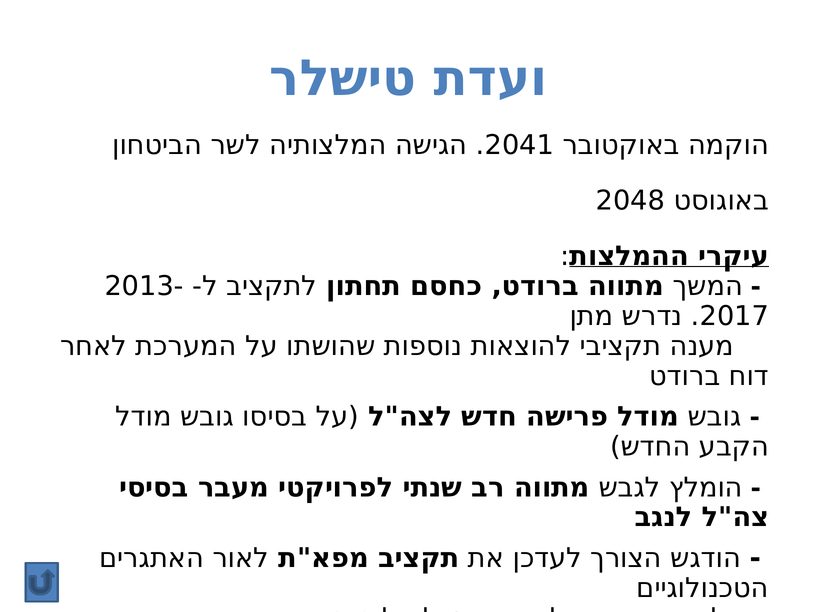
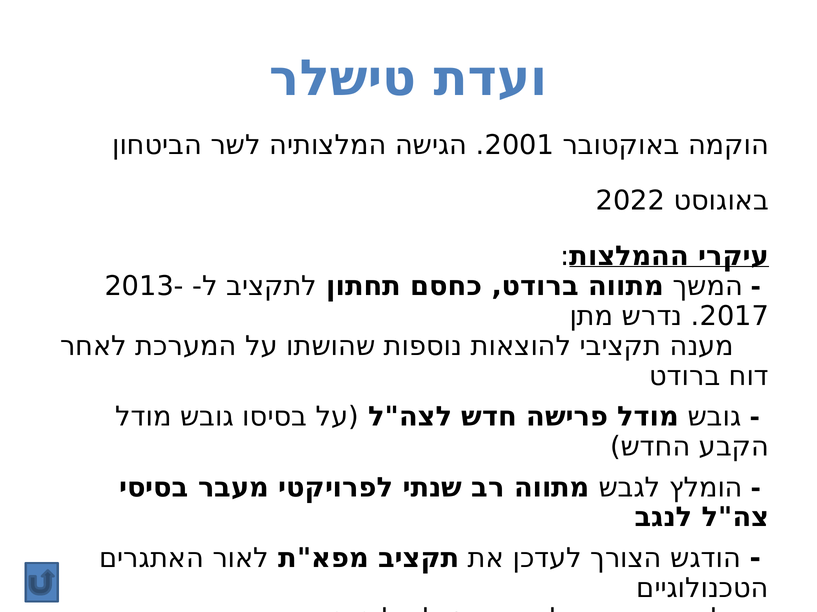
2041: 2041 -> 2001
2048: 2048 -> 2022
